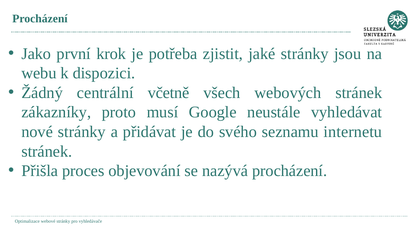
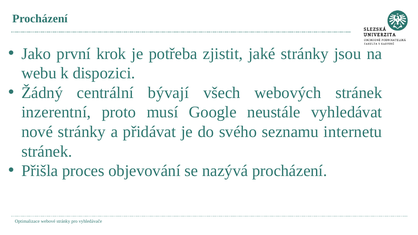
včetně: včetně -> bývají
zákazníky: zákazníky -> inzerentní
